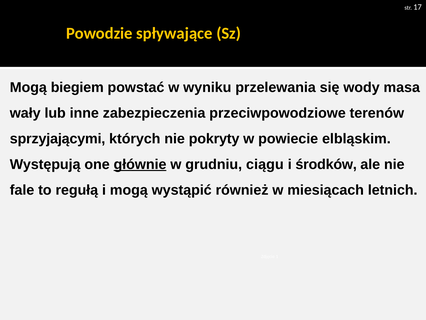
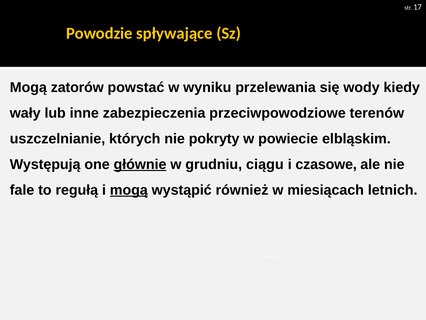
biegiem: biegiem -> zatorów
masa: masa -> kiedy
sprzyjającymi: sprzyjającymi -> uszczelnianie
środków: środków -> czasowe
mogą at (129, 190) underline: none -> present
